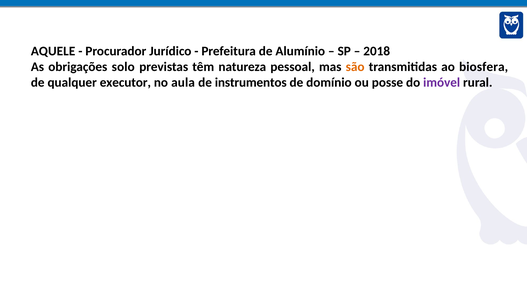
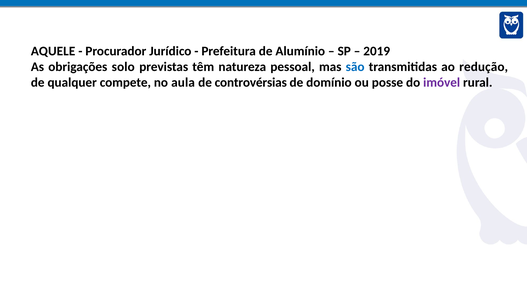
2018: 2018 -> 2019
são colour: orange -> blue
biosfera: biosfera -> redução
executor: executor -> compete
instrumentos: instrumentos -> controvérsias
